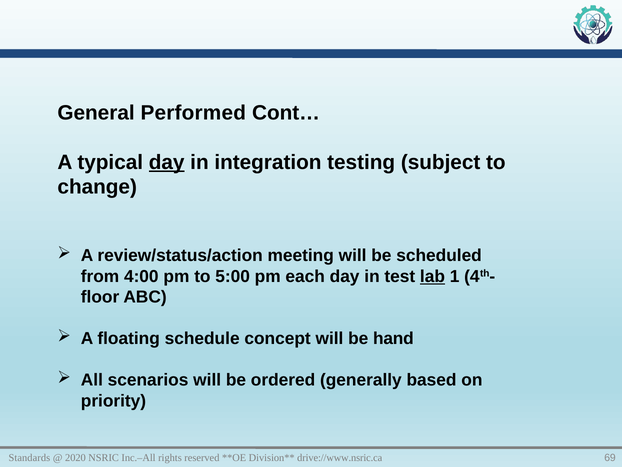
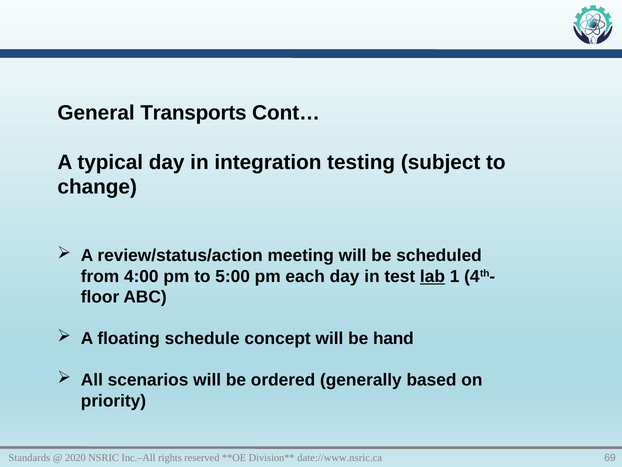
Performed: Performed -> Transports
day at (167, 162) underline: present -> none
drive://www.nsric.ca: drive://www.nsric.ca -> date://www.nsric.ca
